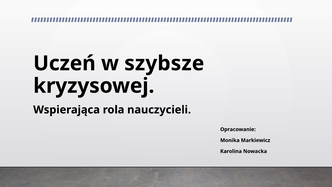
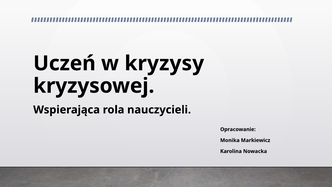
szybsze: szybsze -> kryzysy
